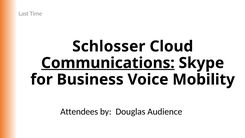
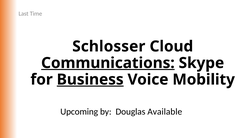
Business underline: none -> present
Attendees: Attendees -> Upcoming
Audience: Audience -> Available
